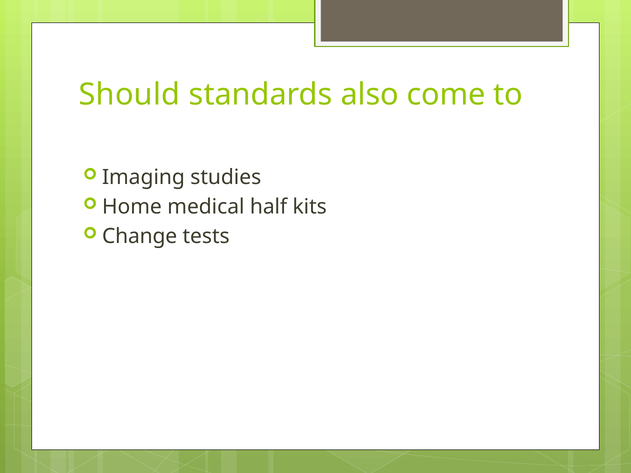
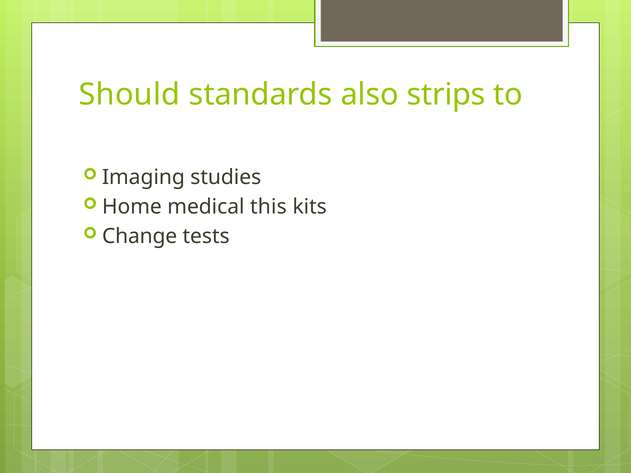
come: come -> strips
half: half -> this
